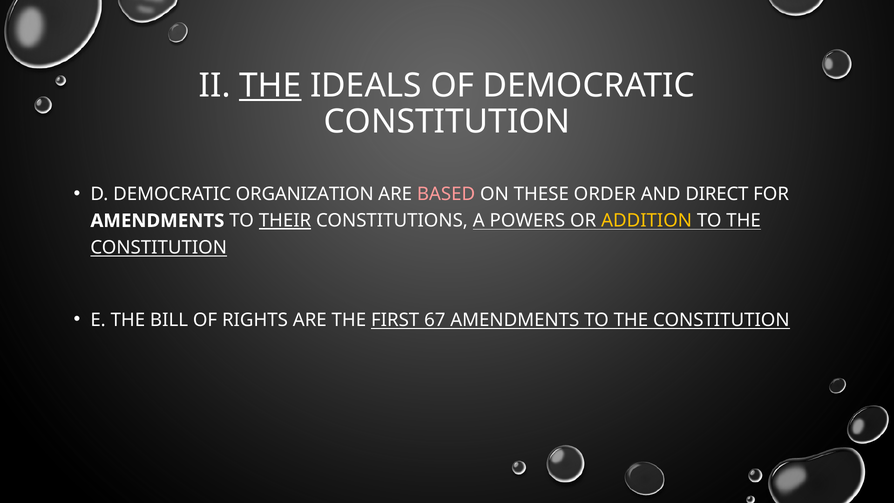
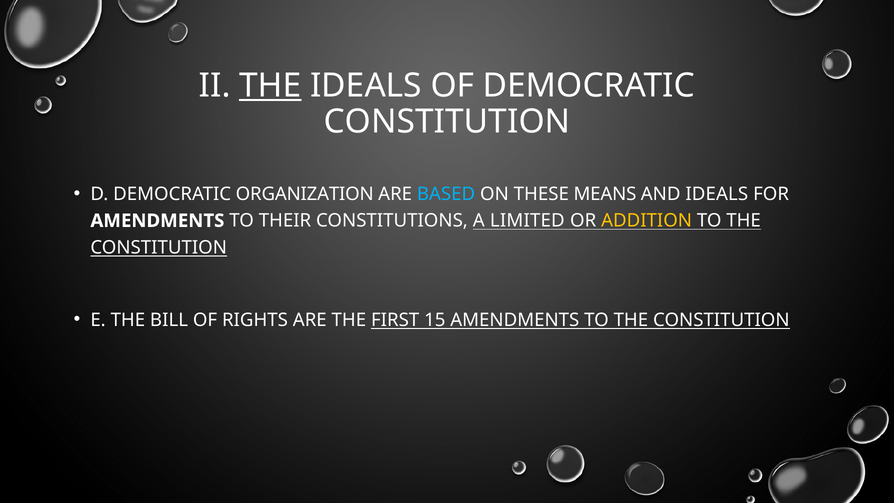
BASED colour: pink -> light blue
ORDER: ORDER -> MEANS
AND DIRECT: DIRECT -> IDEALS
THEIR underline: present -> none
POWERS: POWERS -> LIMITED
67: 67 -> 15
